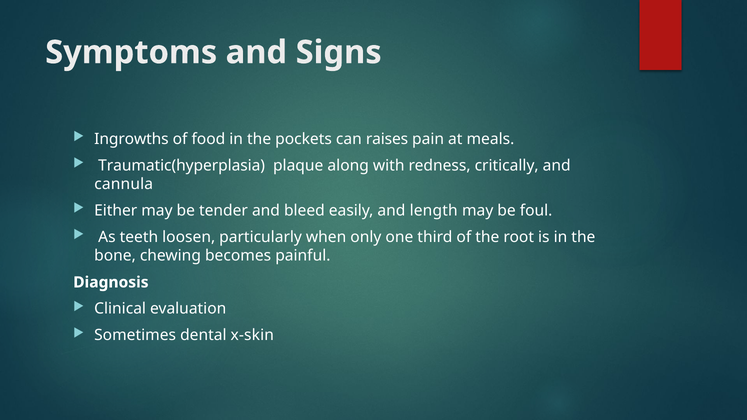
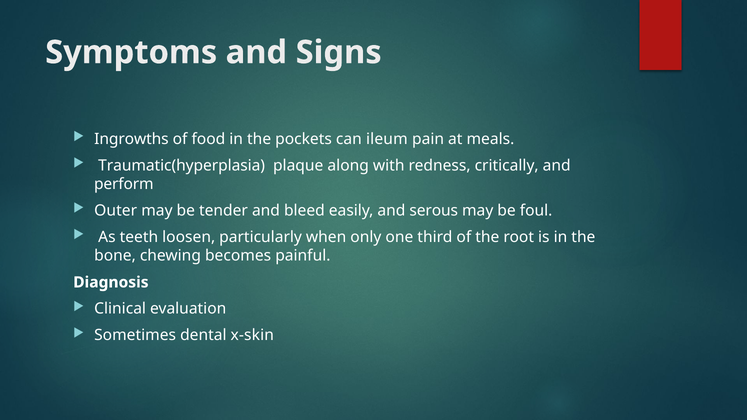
raises: raises -> ileum
cannula: cannula -> perform
Either: Either -> Outer
length: length -> serous
